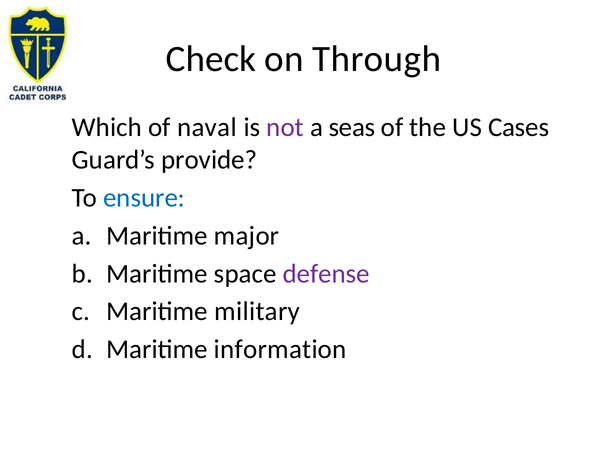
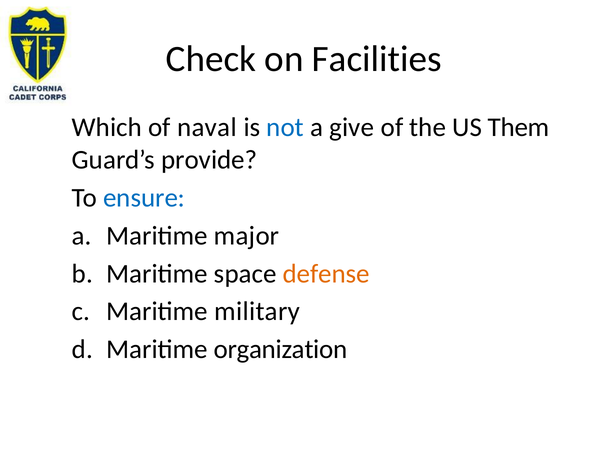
Through: Through -> Facilities
not colour: purple -> blue
seas: seas -> give
Cases: Cases -> Them
defense colour: purple -> orange
information: information -> organization
